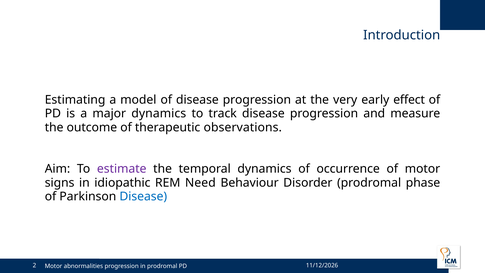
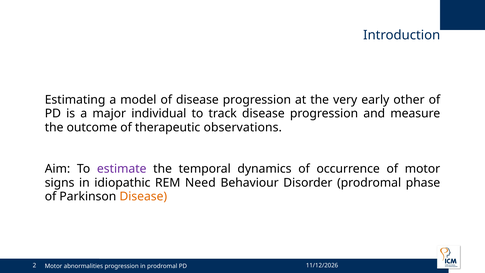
effect: effect -> other
major dynamics: dynamics -> individual
Disease at (143, 196) colour: blue -> orange
